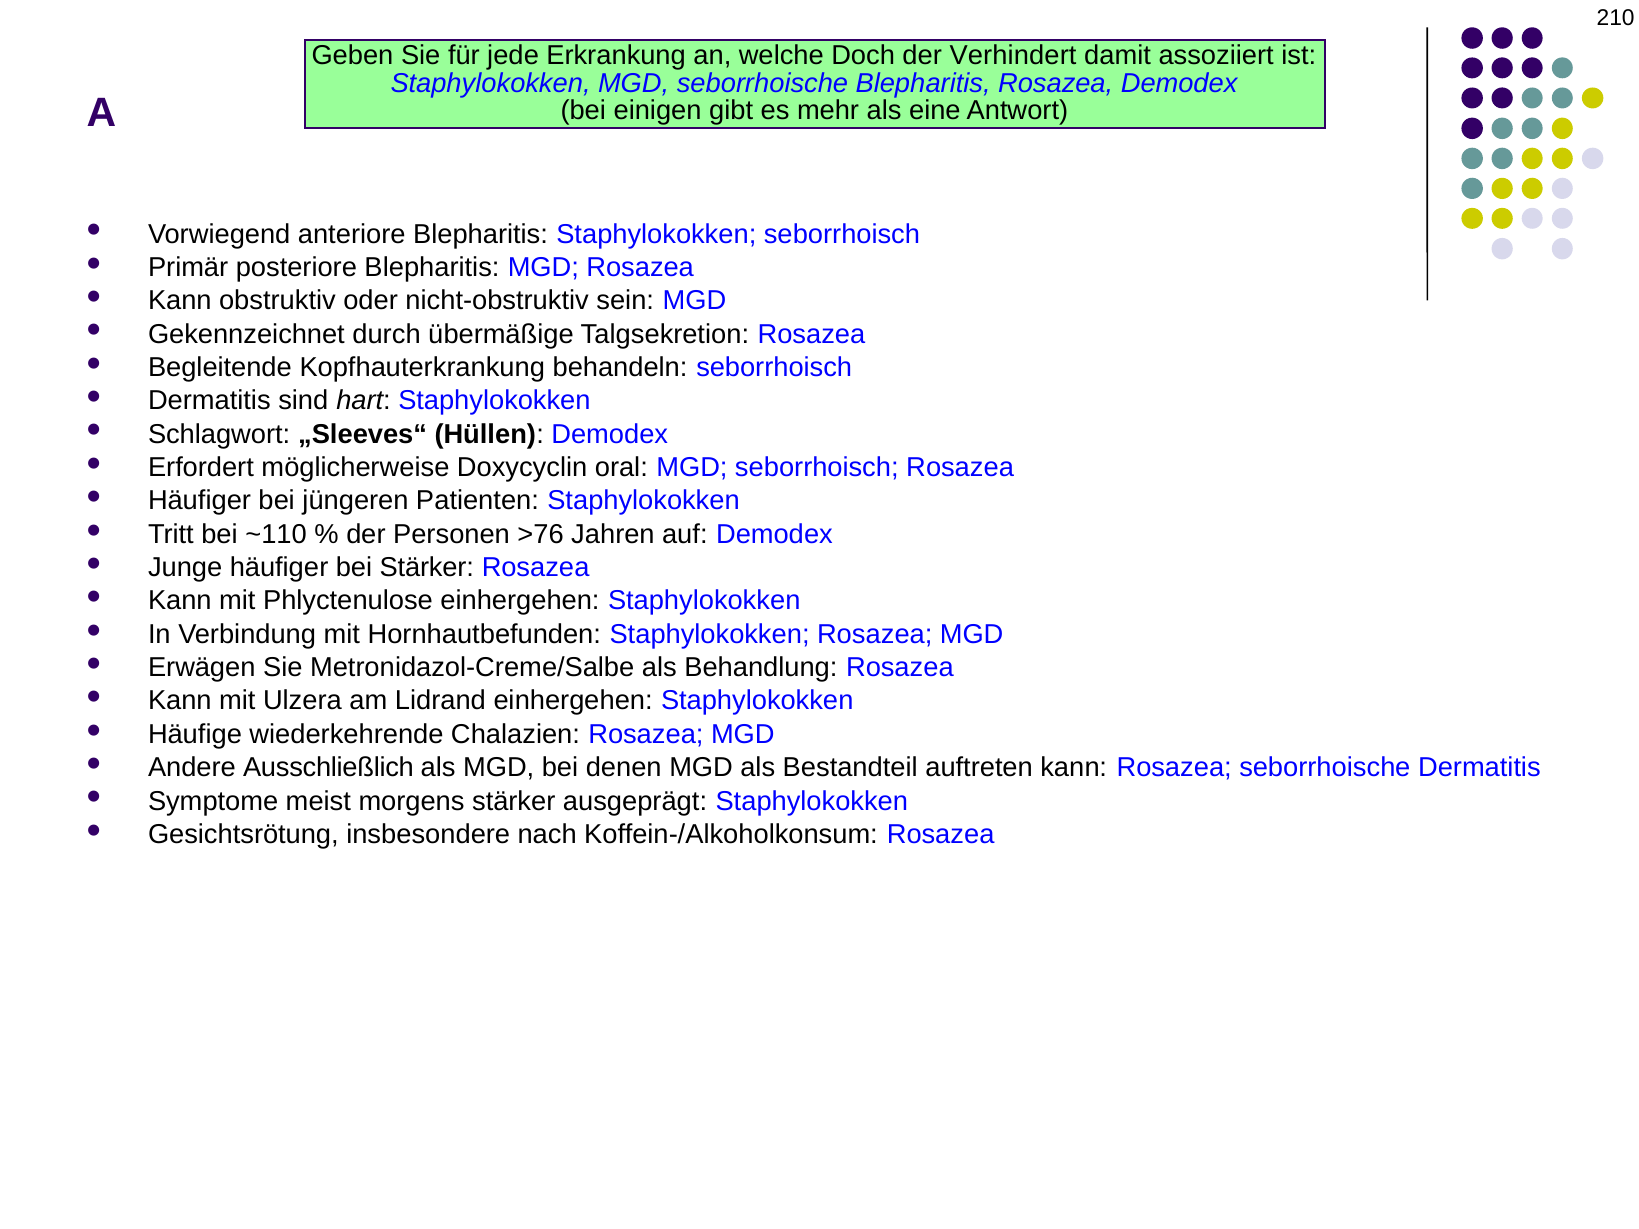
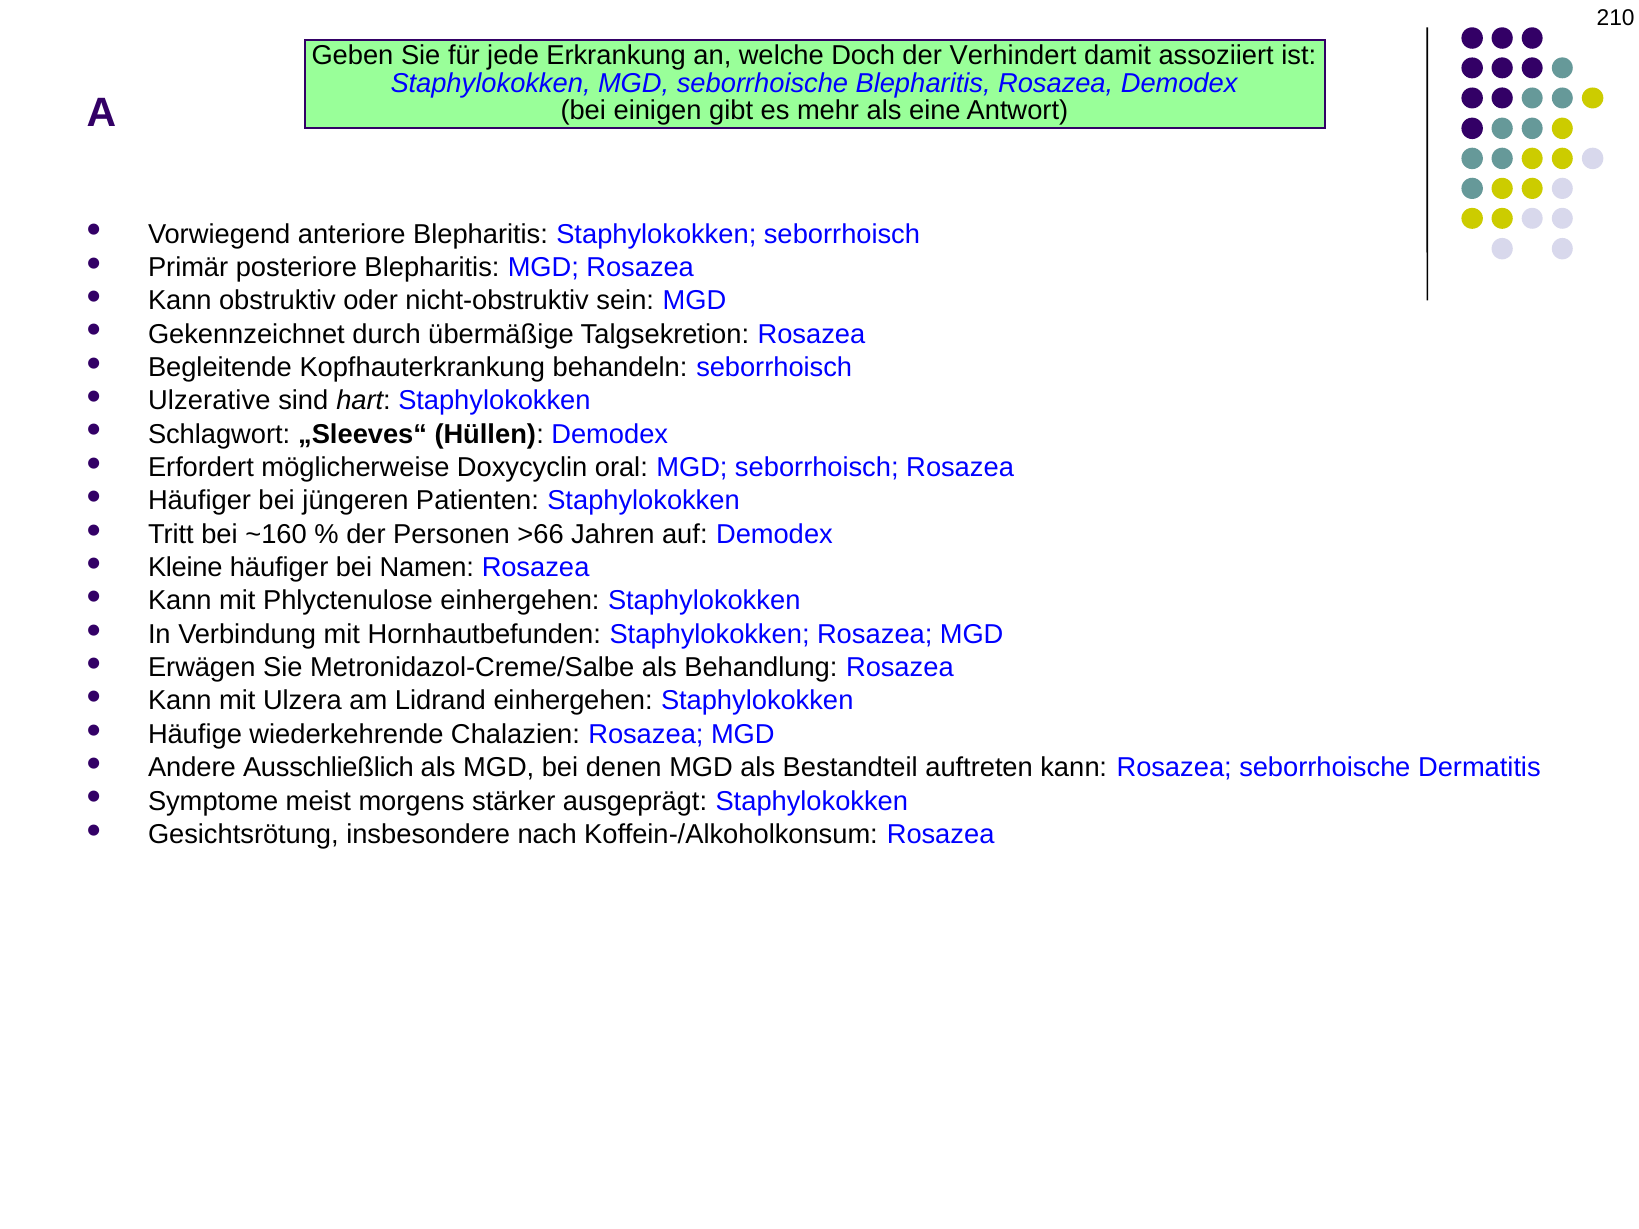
Dermatitis at (209, 401): Dermatitis -> Ulzerative
~110: ~110 -> ~160
>76: >76 -> >66
Junge: Junge -> Kleine
bei Stärker: Stärker -> Namen
